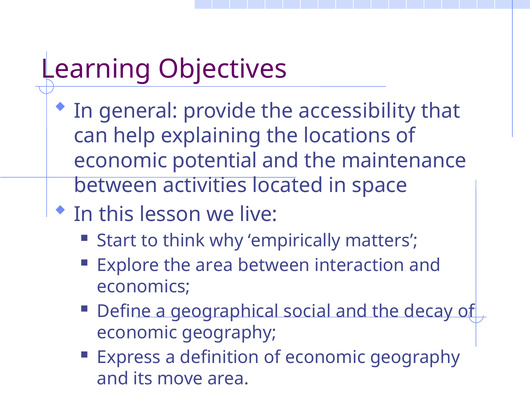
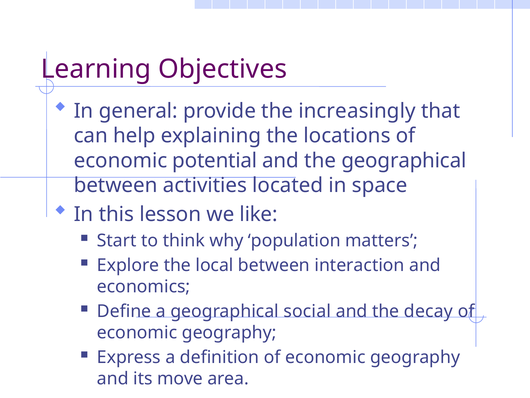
accessibility: accessibility -> increasingly
the maintenance: maintenance -> geographical
live: live -> like
empirically: empirically -> population
the area: area -> local
